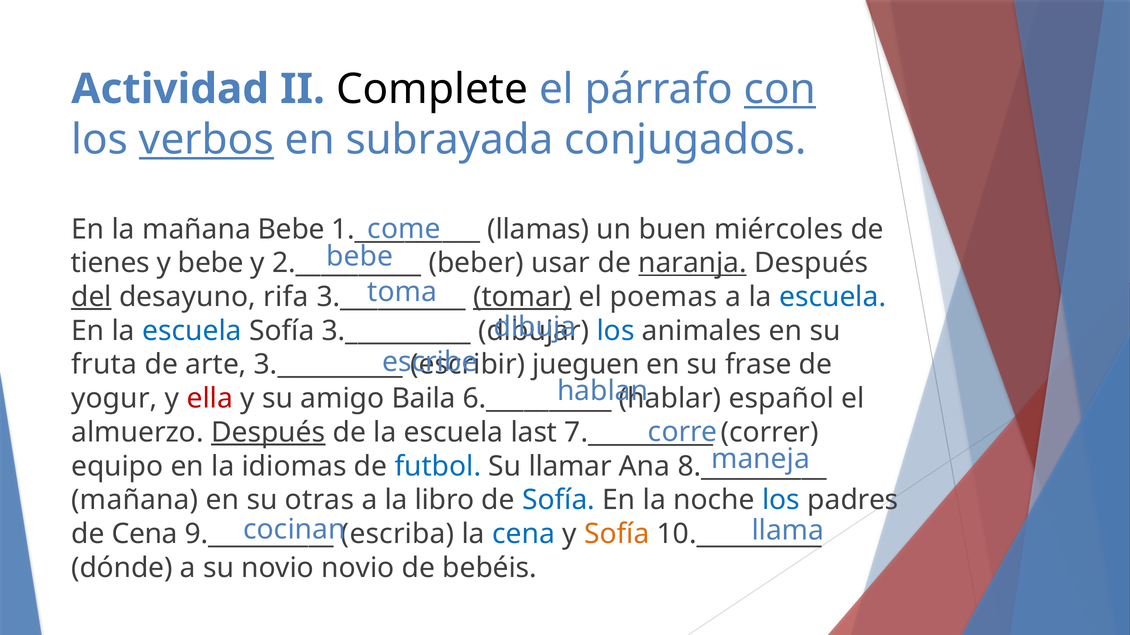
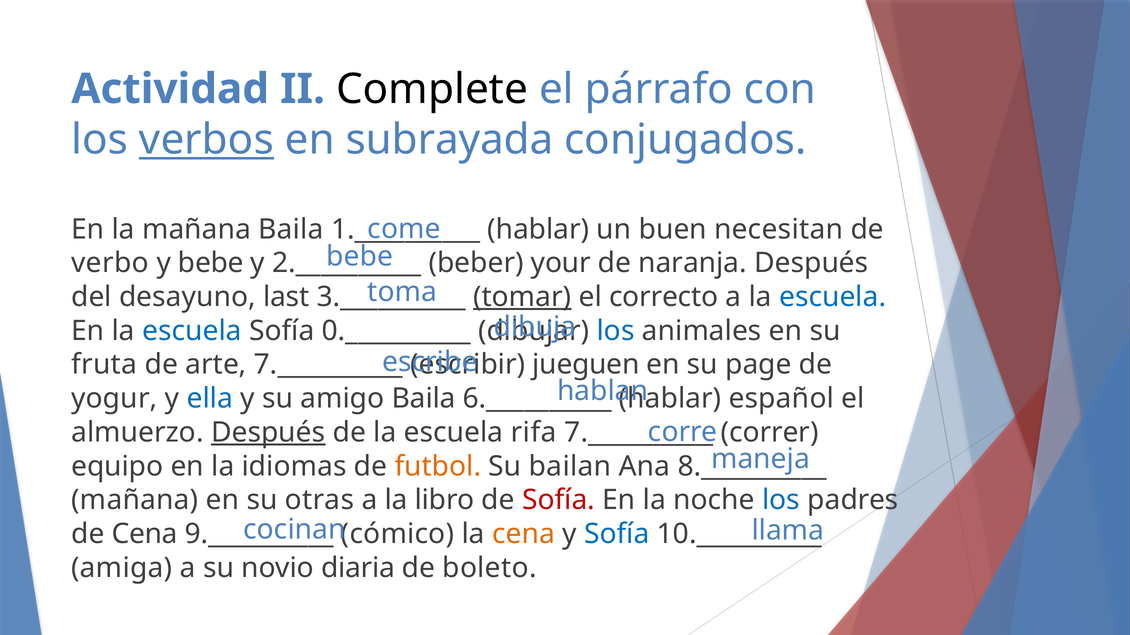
con underline: present -> none
mañana Bebe: Bebe -> Baila
llamas at (538, 229): llamas -> hablar
miércoles: miércoles -> necesitan
tienes: tienes -> verbo
usar: usar -> your
naranja underline: present -> none
del underline: present -> none
rifa: rifa -> last
poemas: poemas -> correcto
Sofía 3.__________: 3.__________ -> 0.__________
arte 3.__________: 3.__________ -> 7.__________
frase: frase -> page
ella colour: red -> blue
last: last -> rifa
futbol colour: blue -> orange
llamar: llamar -> bailan
Sofía at (558, 501) colour: blue -> red
escriba: escriba -> cómico
cena at (524, 535) colour: blue -> orange
Sofía at (617, 535) colour: orange -> blue
dónde: dónde -> amiga
novio novio: novio -> diaria
bebéis: bebéis -> boleto
